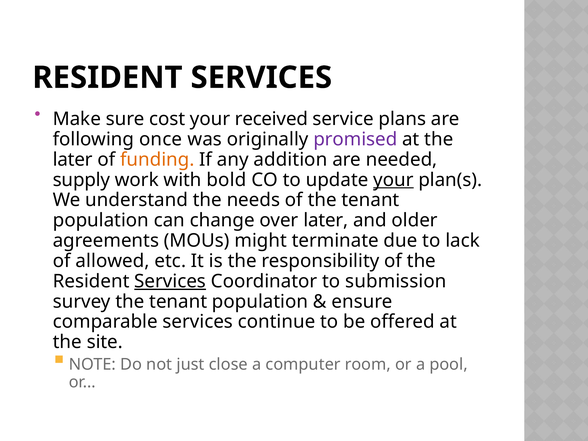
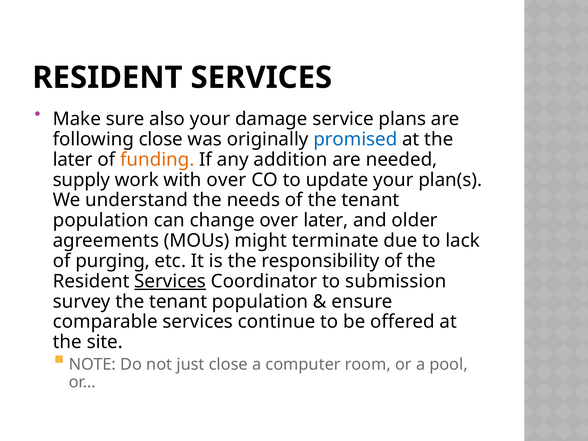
cost: cost -> also
received: received -> damage
following once: once -> close
promised colour: purple -> blue
with bold: bold -> over
your at (393, 180) underline: present -> none
allowed: allowed -> purging
